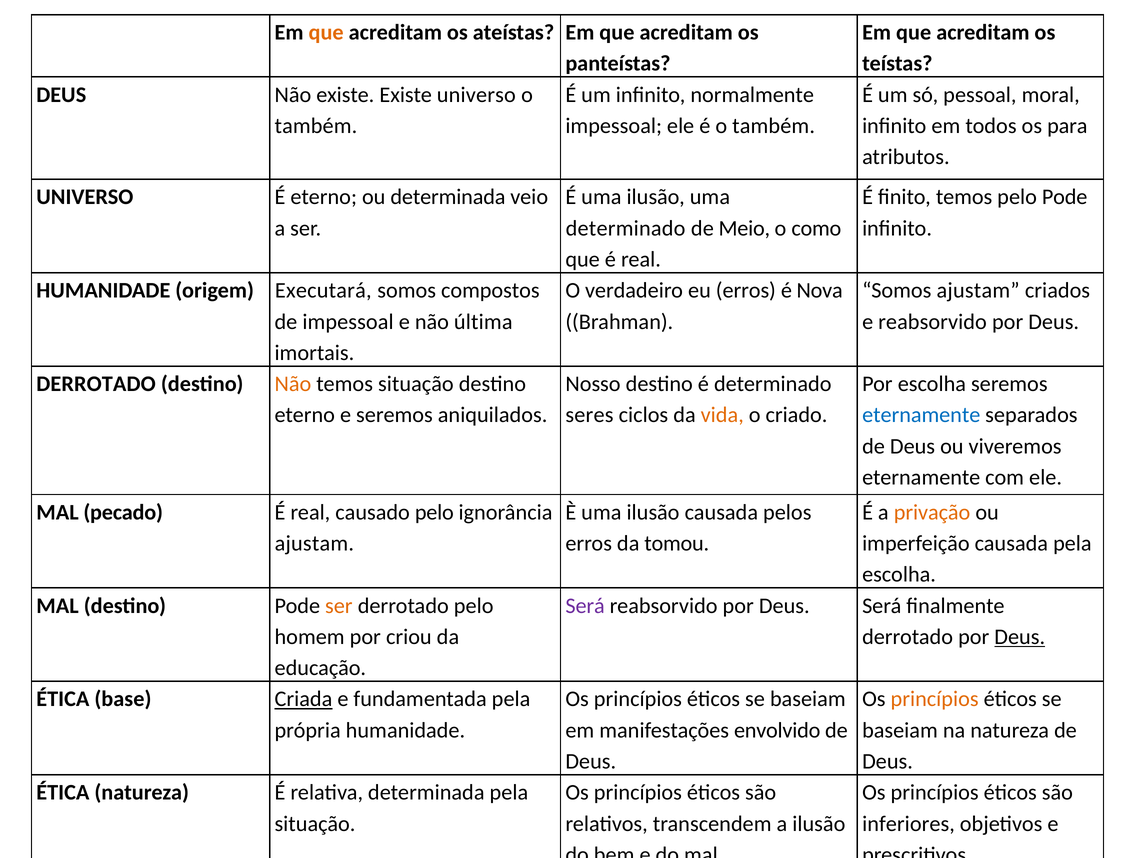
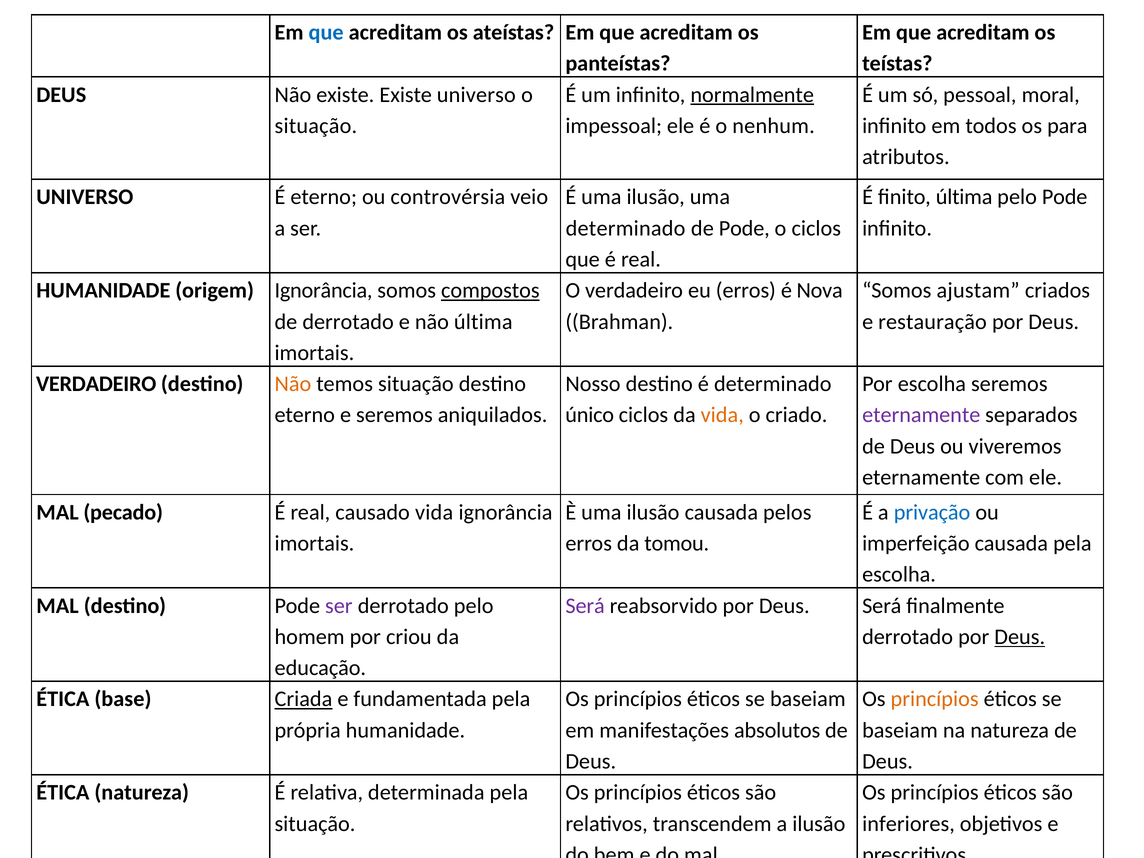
que at (326, 32) colour: orange -> blue
normalmente underline: none -> present
também at (316, 126): também -> situação
é o também: também -> nenhum
ou determinada: determinada -> controvérsia
finito temos: temos -> última
de Meio: Meio -> Pode
o como: como -> ciclos
origem Executará: Executará -> Ignorância
compostos underline: none -> present
de impessoal: impessoal -> derrotado
e reabsorvido: reabsorvido -> restauração
DERROTADO at (96, 384): DERROTADO -> VERDADEIRO
seres: seres -> único
eternamente at (921, 415) colour: blue -> purple
causado pelo: pelo -> vida
privação colour: orange -> blue
ajustam at (314, 543): ajustam -> imortais
ser at (339, 606) colour: orange -> purple
envolvido: envolvido -> absolutos
